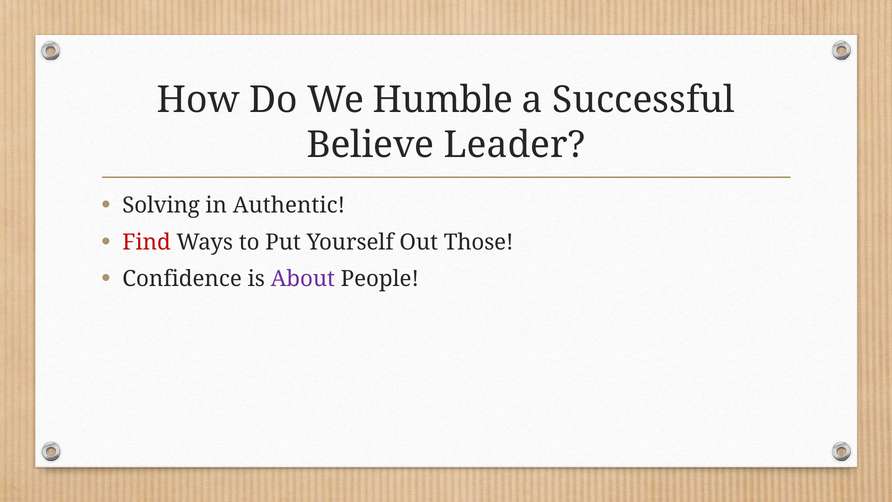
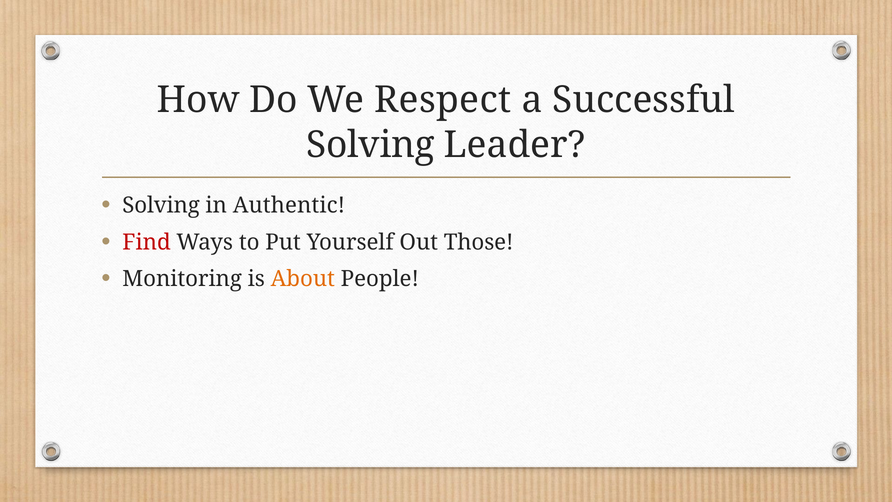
Humble: Humble -> Respect
Believe at (370, 145): Believe -> Solving
Confidence: Confidence -> Monitoring
About colour: purple -> orange
